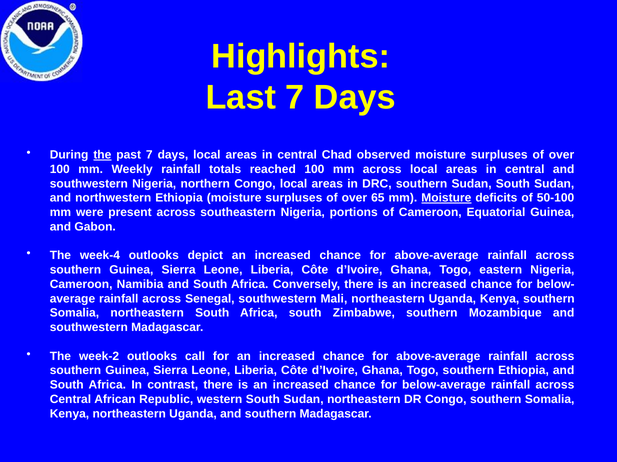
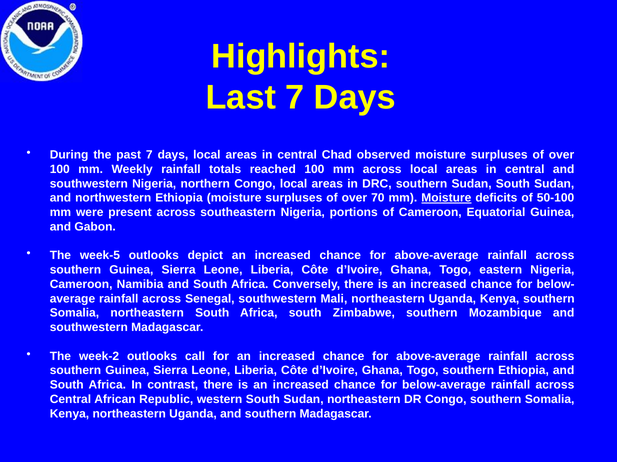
the at (102, 155) underline: present -> none
65: 65 -> 70
week-4: week-4 -> week-5
